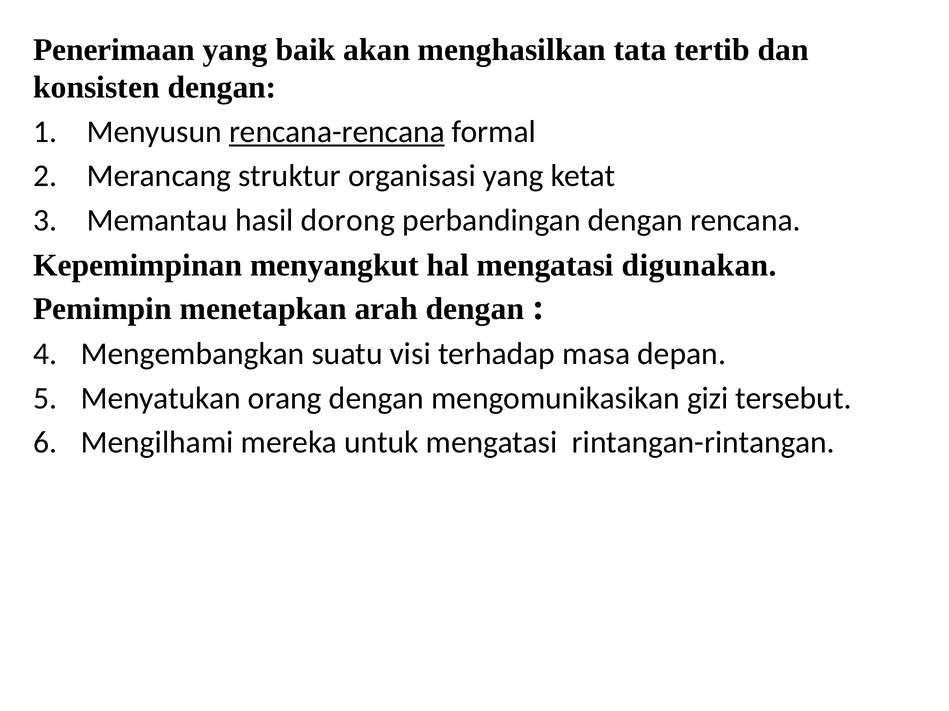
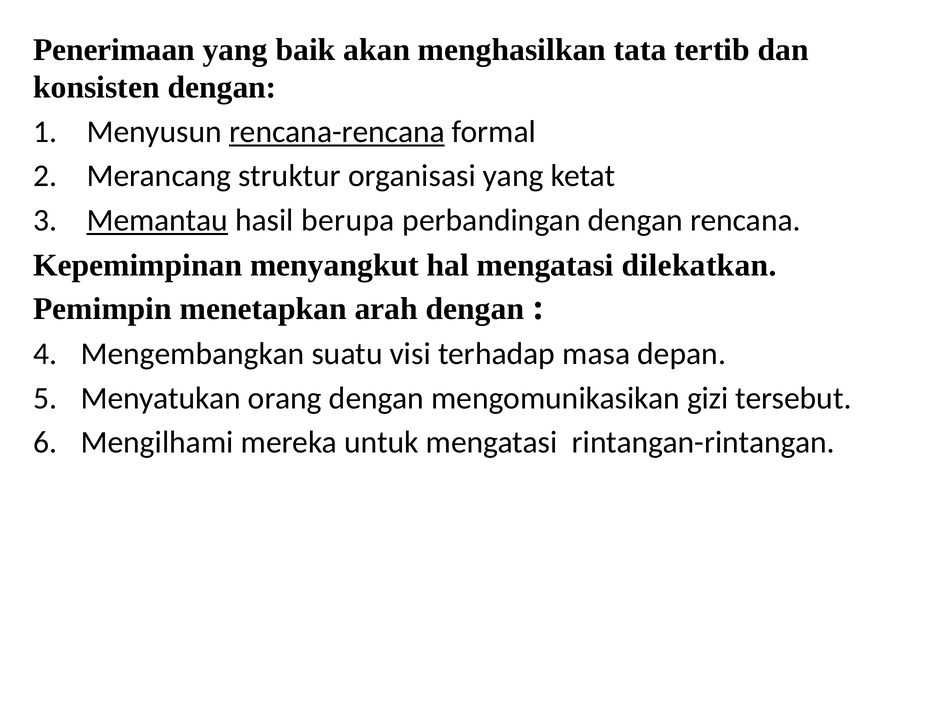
Memantau underline: none -> present
dorong: dorong -> berupa
digunakan: digunakan -> dilekatkan
